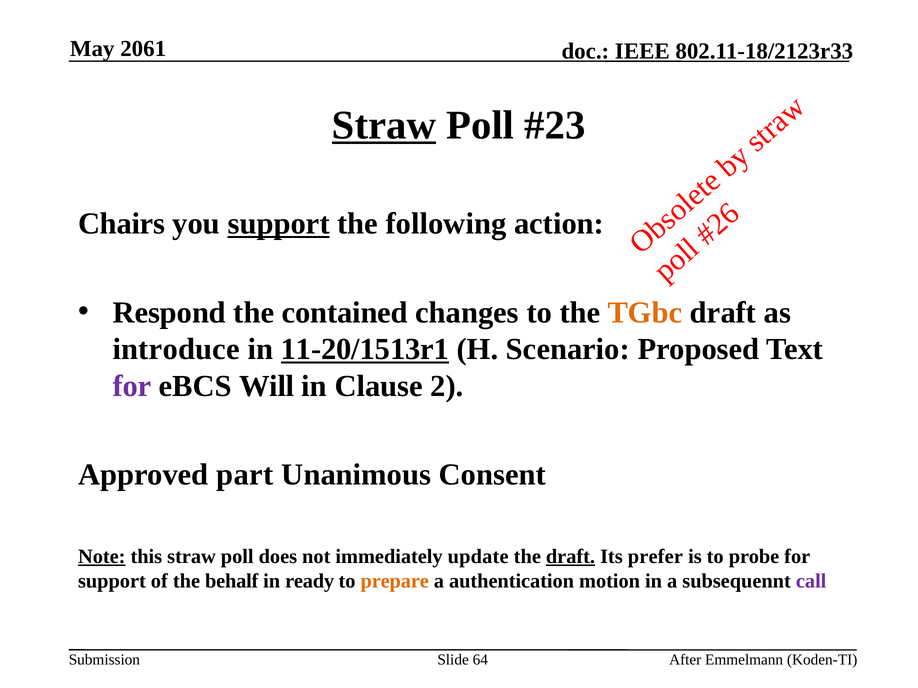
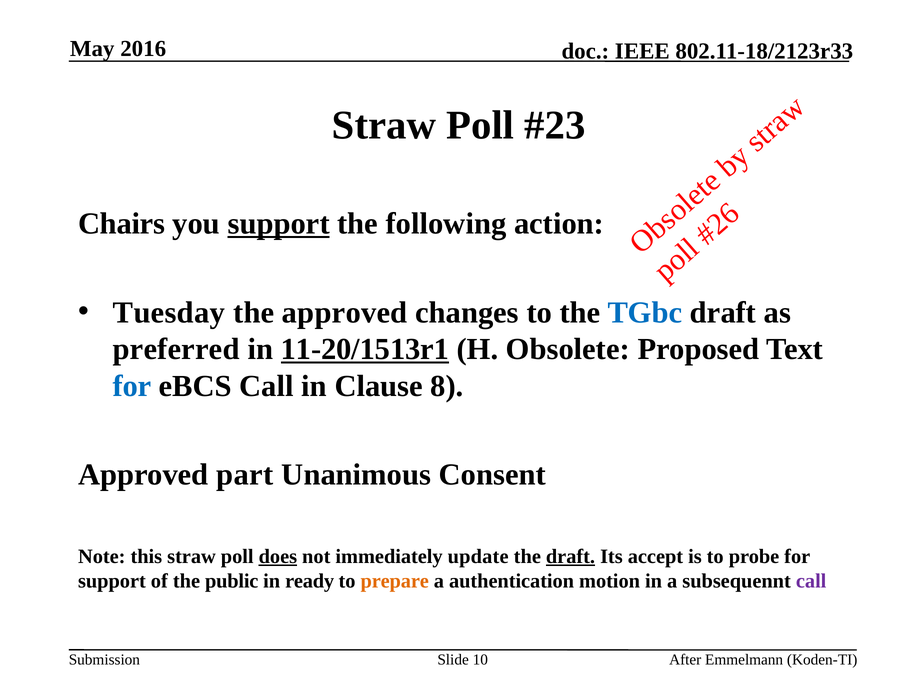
2061: 2061 -> 2016
Straw at (384, 125) underline: present -> none
Respond: Respond -> Tuesday
the contained: contained -> approved
TGbc colour: orange -> blue
introduce: introduce -> preferred
Scenario: Scenario -> Obsolete
for at (132, 386) colour: purple -> blue
eBCS Will: Will -> Call
Clause 2: 2 -> 8
Note underline: present -> none
does underline: none -> present
prefer: prefer -> accept
behalf: behalf -> public
64: 64 -> 10
